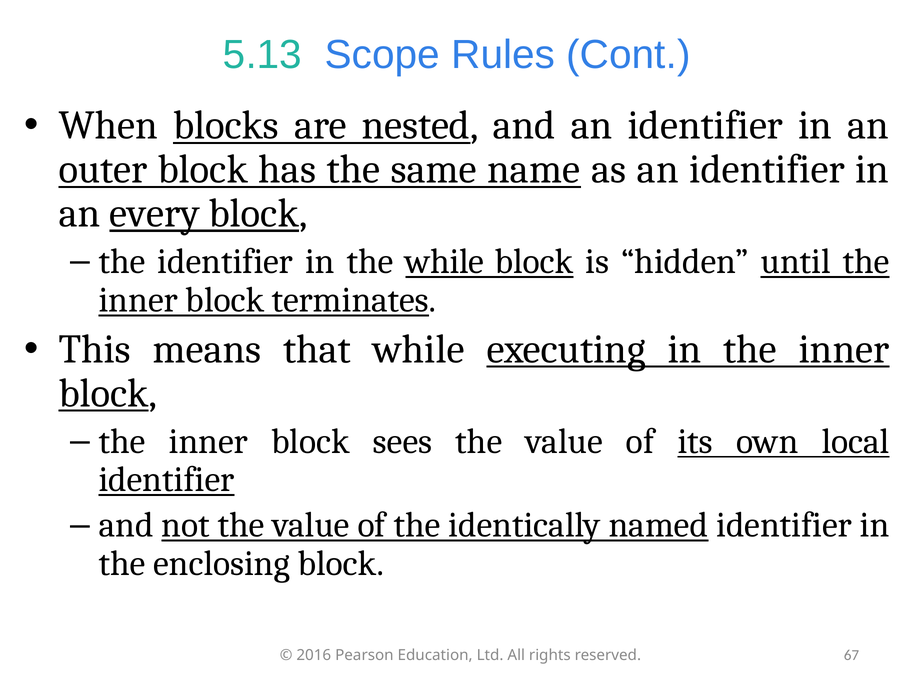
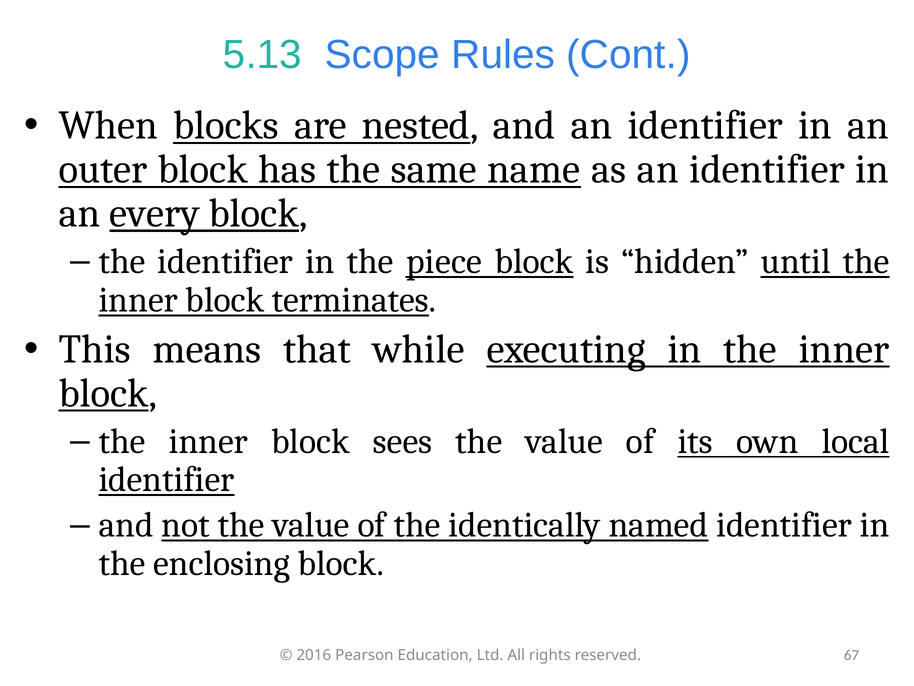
the while: while -> piece
